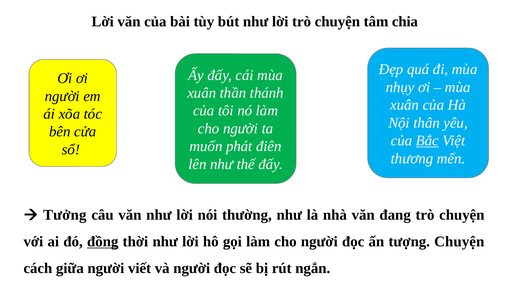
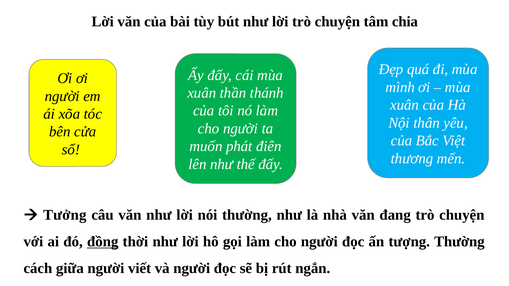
nhụy: nhụy -> mình
Bắc underline: present -> none
tượng Chuyện: Chuyện -> Thường
